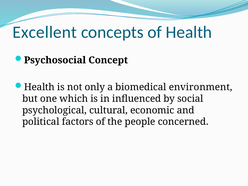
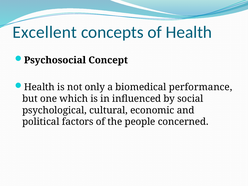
environment: environment -> performance
